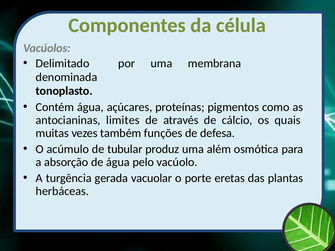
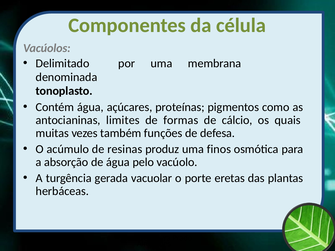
através: através -> formas
tubular: tubular -> resinas
além: além -> finos
